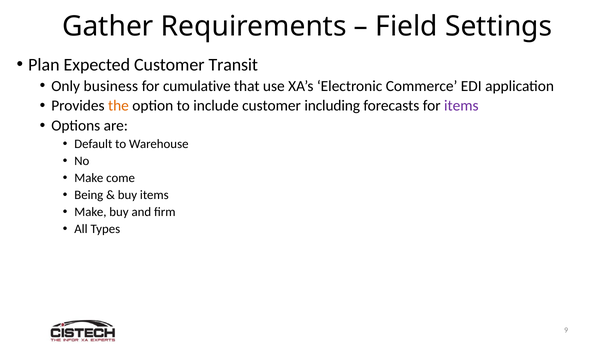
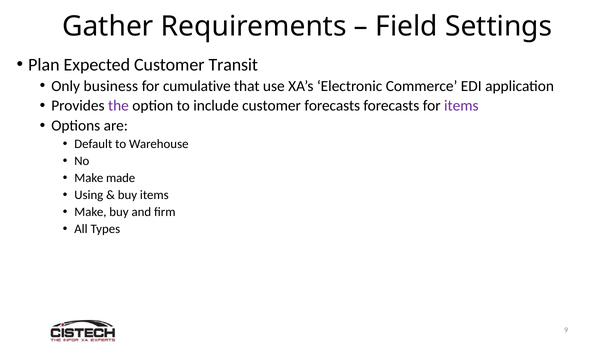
the colour: orange -> purple
customer including: including -> forecasts
come: come -> made
Being: Being -> Using
